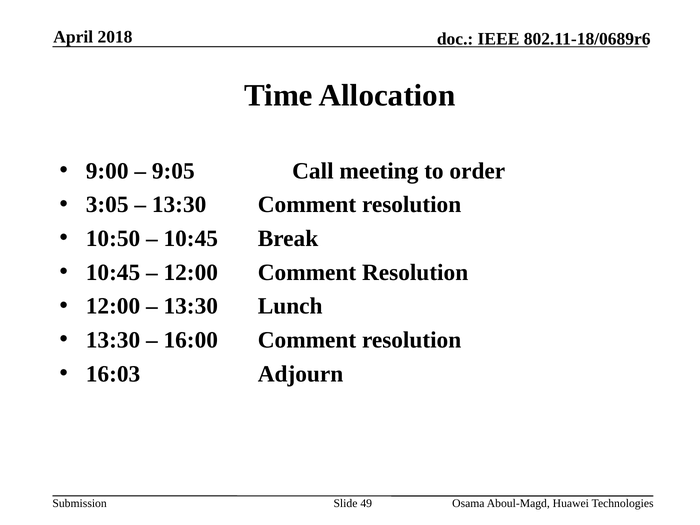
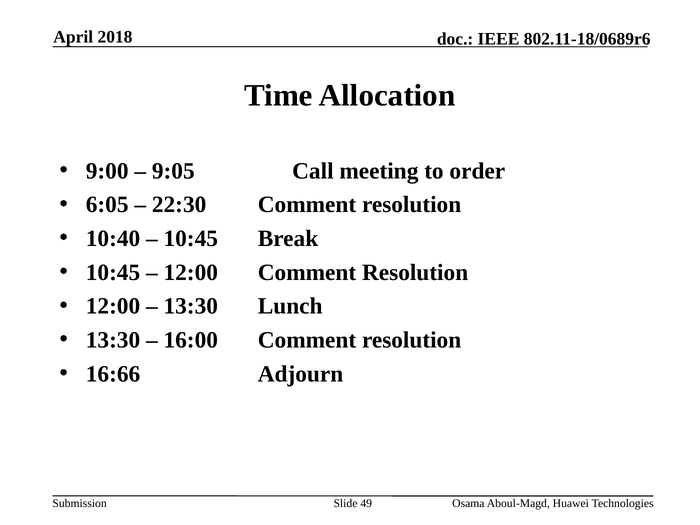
3:05: 3:05 -> 6:05
13:30 at (179, 205): 13:30 -> 22:30
10:50: 10:50 -> 10:40
16:03: 16:03 -> 16:66
